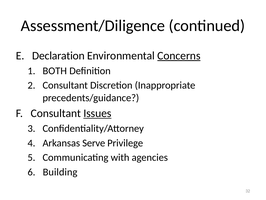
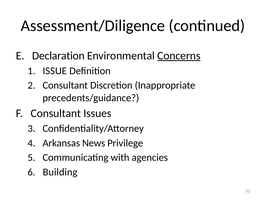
BOTH: BOTH -> ISSUE
Issues underline: present -> none
Serve: Serve -> News
